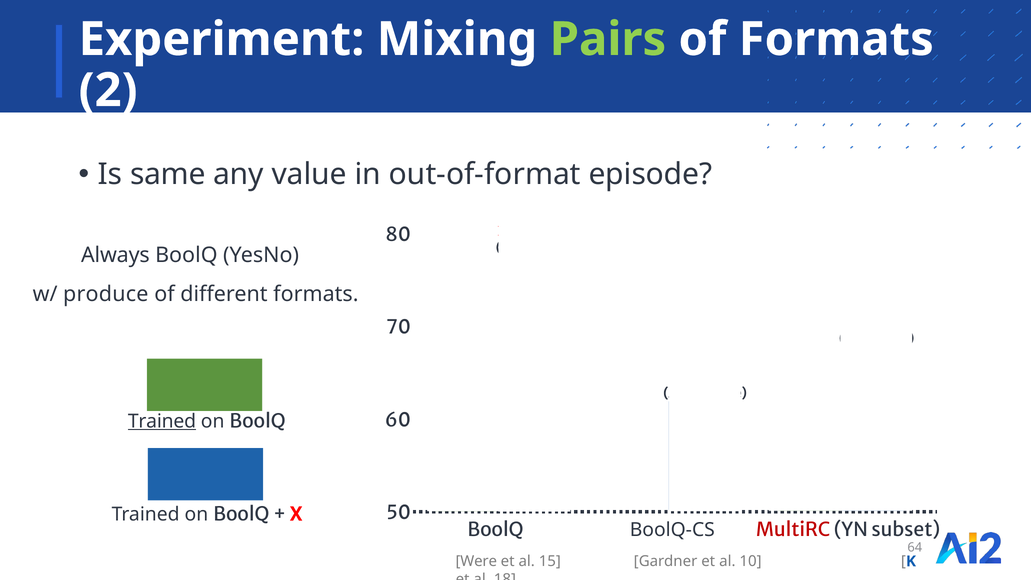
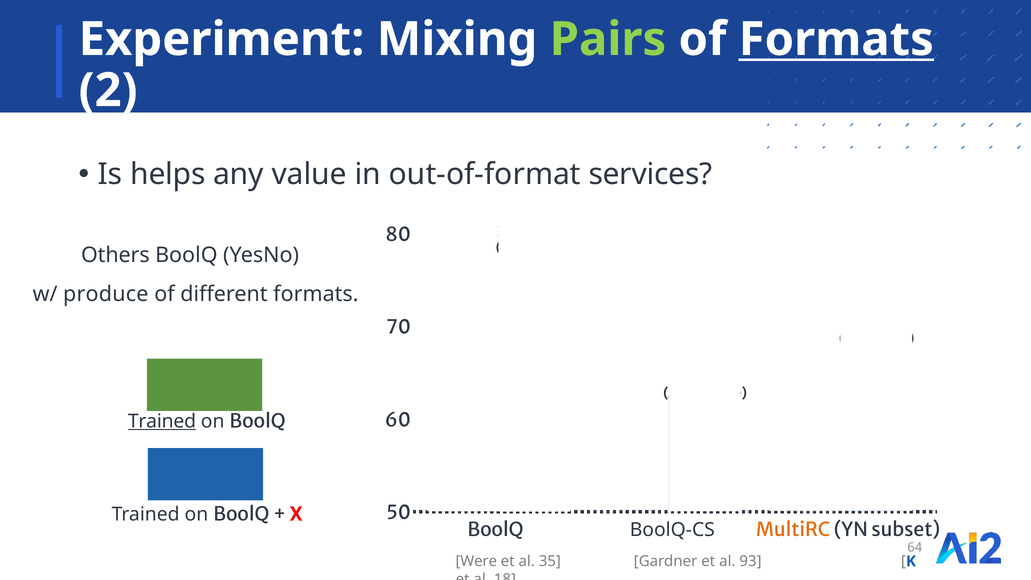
Formats at (836, 39) underline: none -> present
same: same -> helps
episode: episode -> services
Always: Always -> Others
MultiRC colour: red -> orange
15: 15 -> 35
10: 10 -> 93
